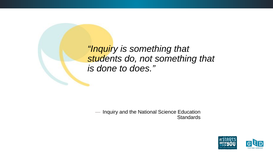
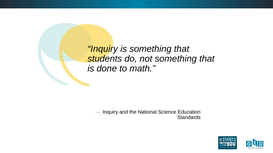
does: does -> math
